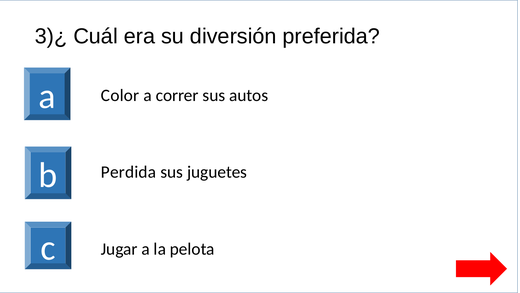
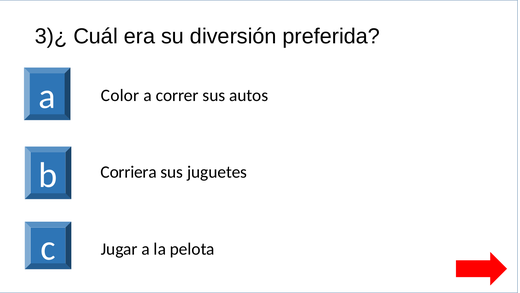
Perdida: Perdida -> Corriera
